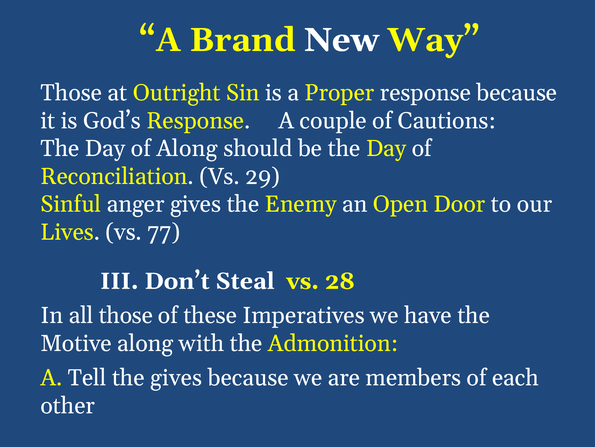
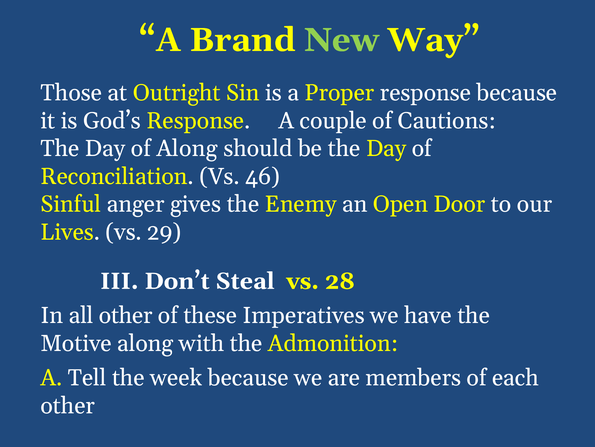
New colour: white -> light green
29: 29 -> 46
77: 77 -> 29
all those: those -> other
the gives: gives -> week
